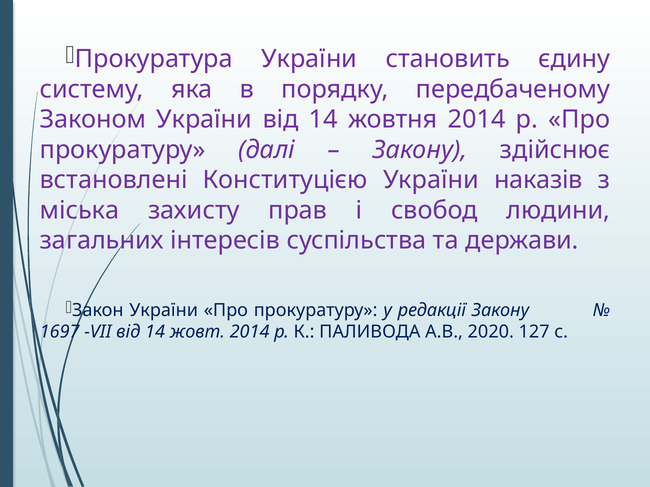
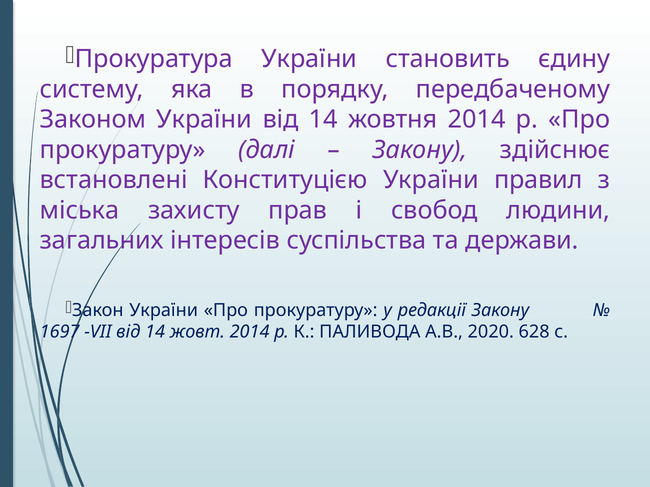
наказів: наказів -> правил
127: 127 -> 628
